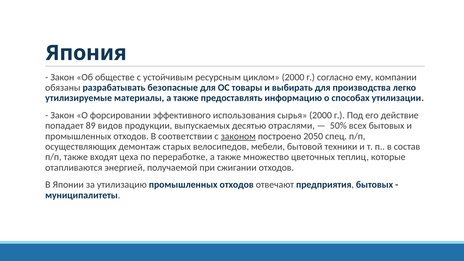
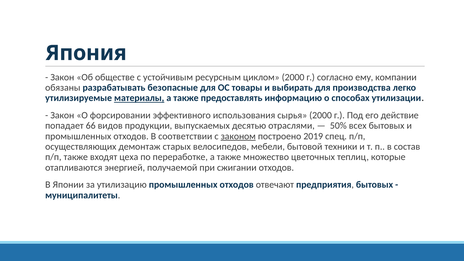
материалы underline: none -> present
89: 89 -> 66
2050: 2050 -> 2019
